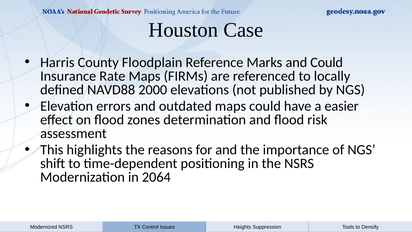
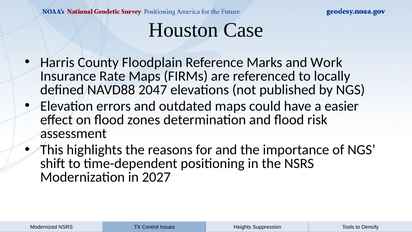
and Could: Could -> Work
2000: 2000 -> 2047
2064: 2064 -> 2027
